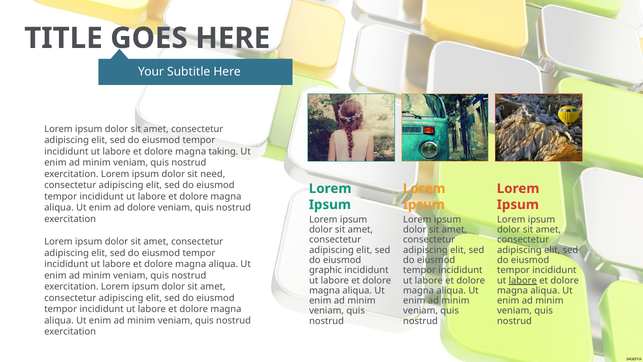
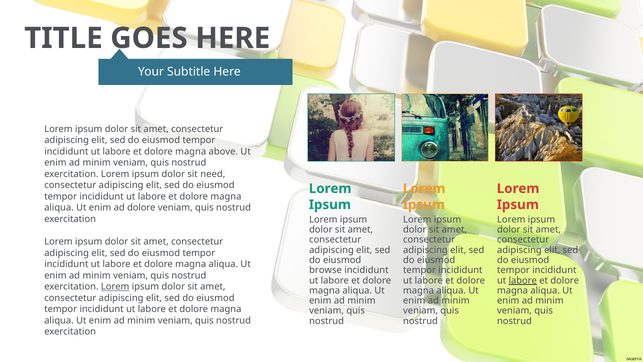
taking: taking -> above
graphic: graphic -> browse
Lorem at (115, 286) underline: none -> present
